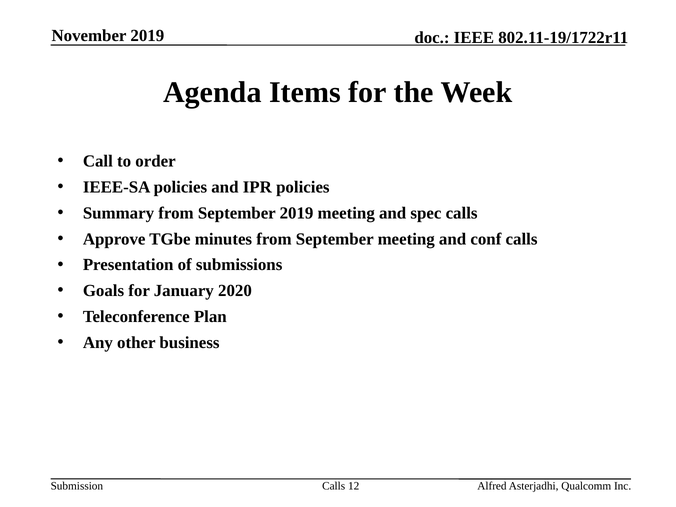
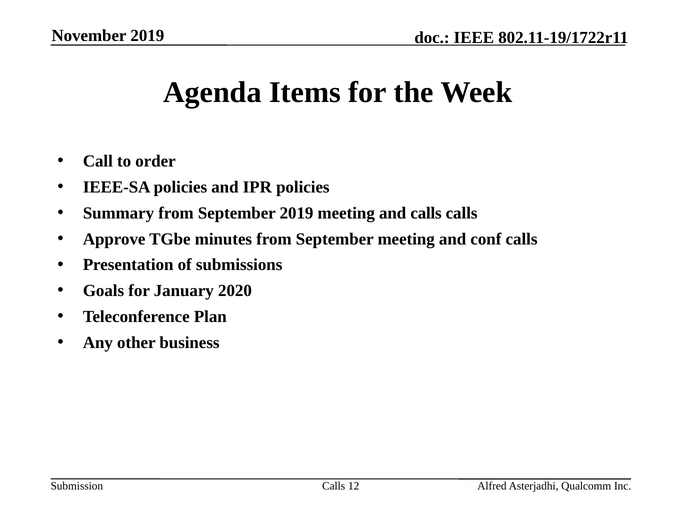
and spec: spec -> calls
